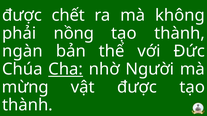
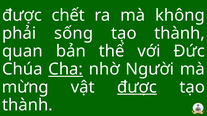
nồng: nồng -> sống
ngàn: ngàn -> quan
được at (137, 87) underline: none -> present
